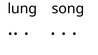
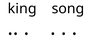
lung: lung -> king
